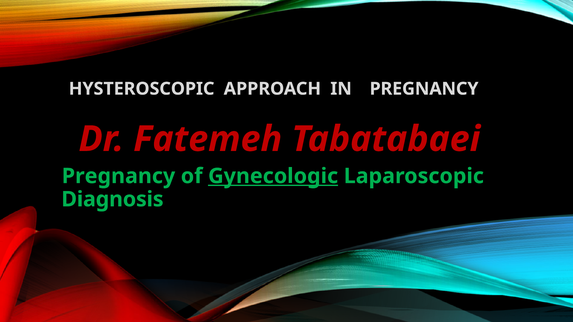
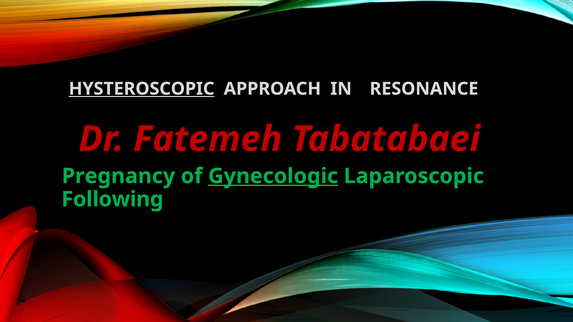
HYSTEROSCOPIC underline: none -> present
IN PREGNANCY: PREGNANCY -> RESONANCE
Diagnosis: Diagnosis -> Following
